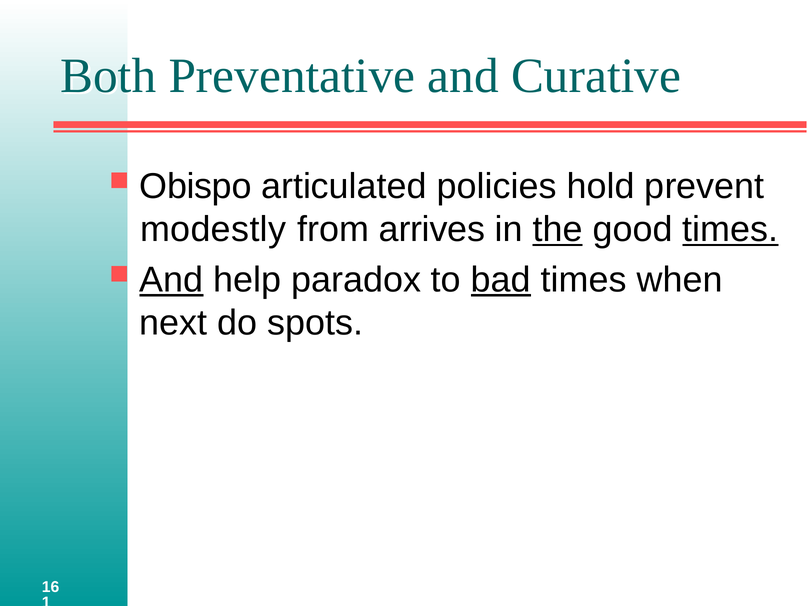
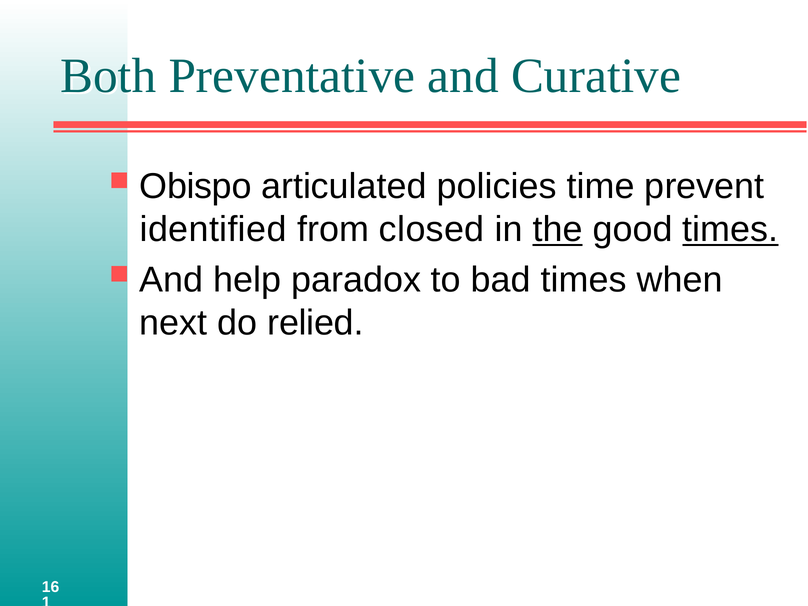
hold: hold -> time
modestly: modestly -> identified
arrives: arrives -> closed
And at (171, 280) underline: present -> none
bad underline: present -> none
spots: spots -> relied
